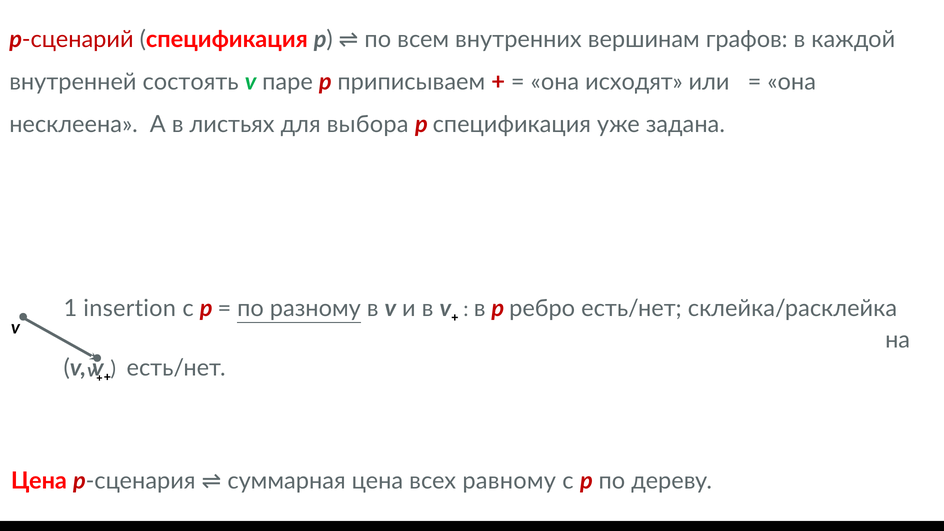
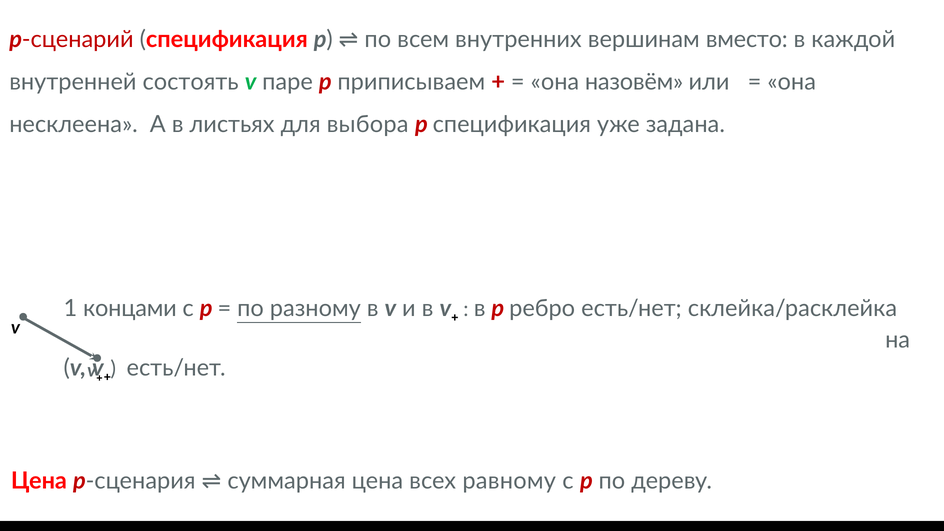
графов: графов -> вместо
исходят: исходят -> назовём
insertion: insertion -> концами
